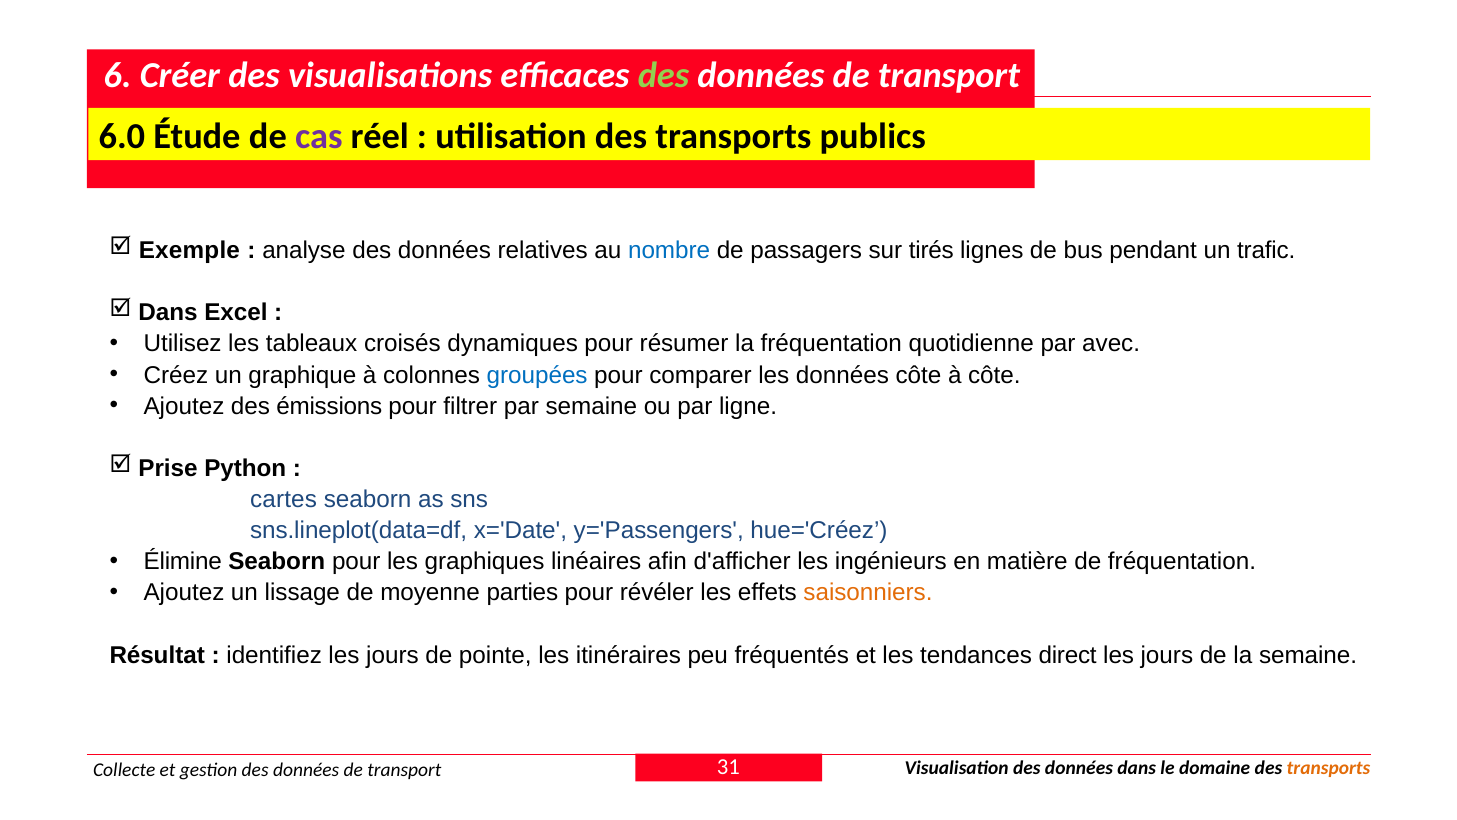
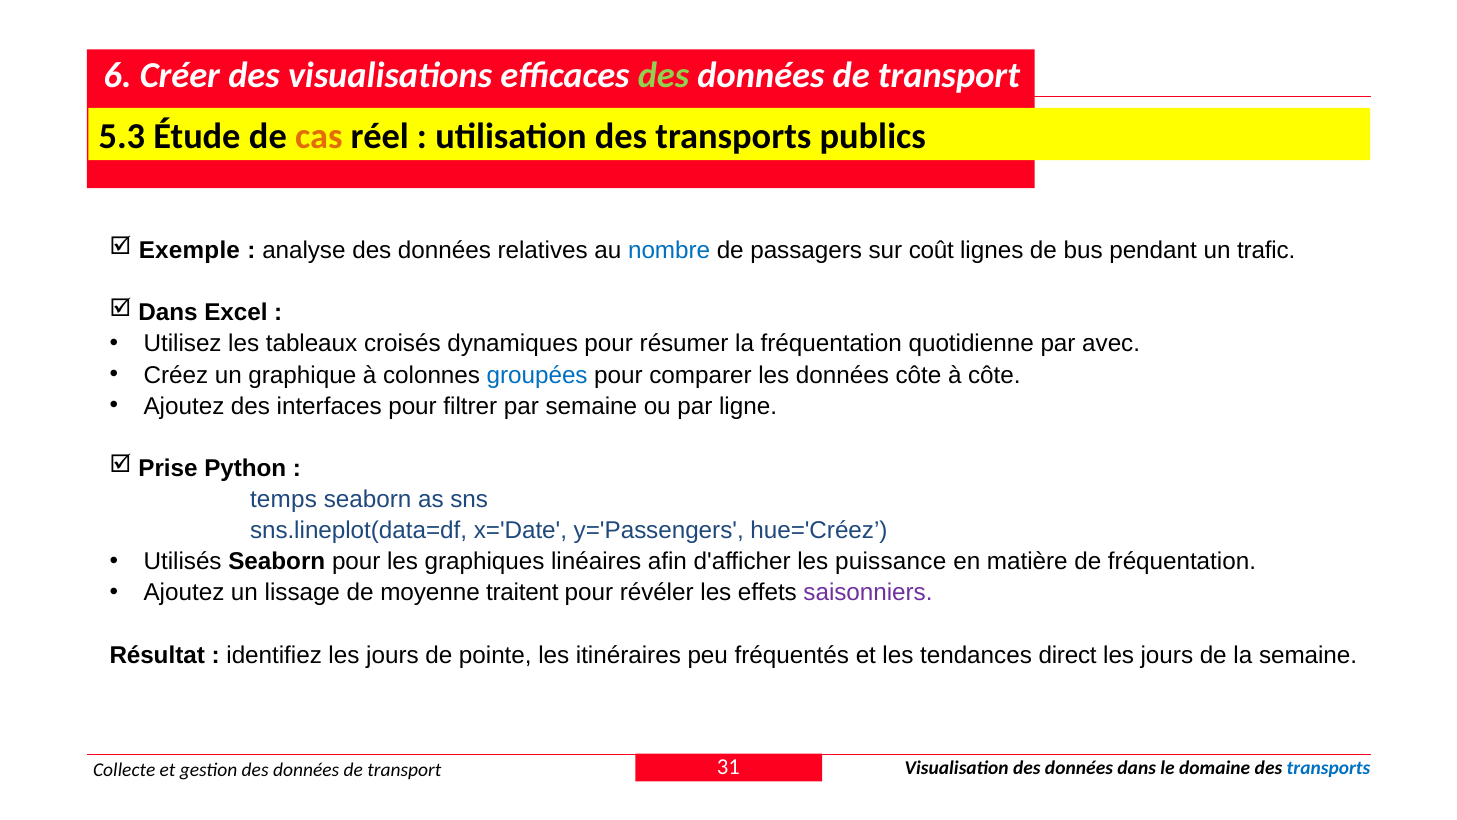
6.0: 6.0 -> 5.3
cas colour: purple -> orange
tirés: tirés -> coût
émissions: émissions -> interfaces
cartes: cartes -> temps
Élimine: Élimine -> Utilisés
ingénieurs: ingénieurs -> puissance
parties: parties -> traitent
saisonniers colour: orange -> purple
transports at (1329, 768) colour: orange -> blue
